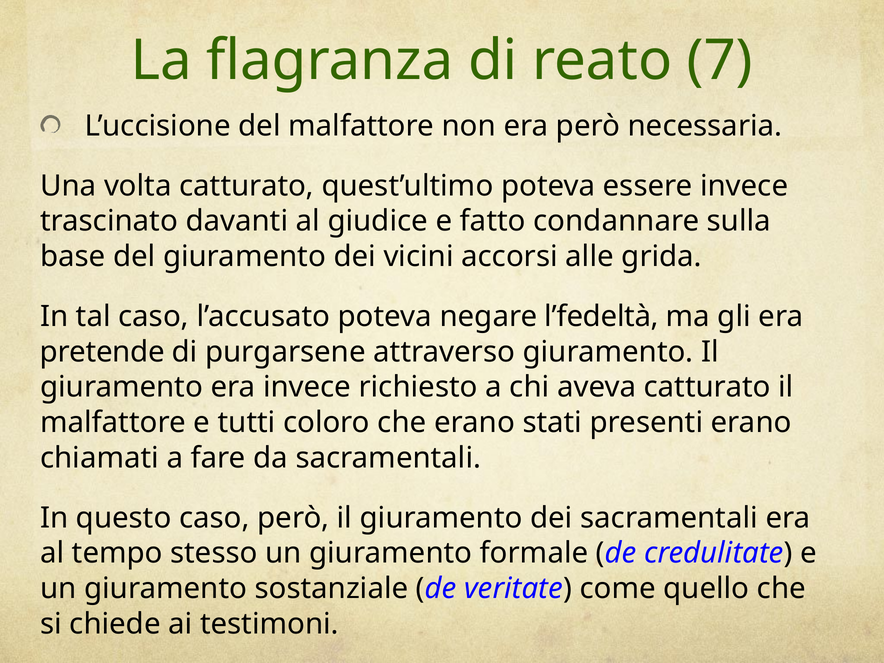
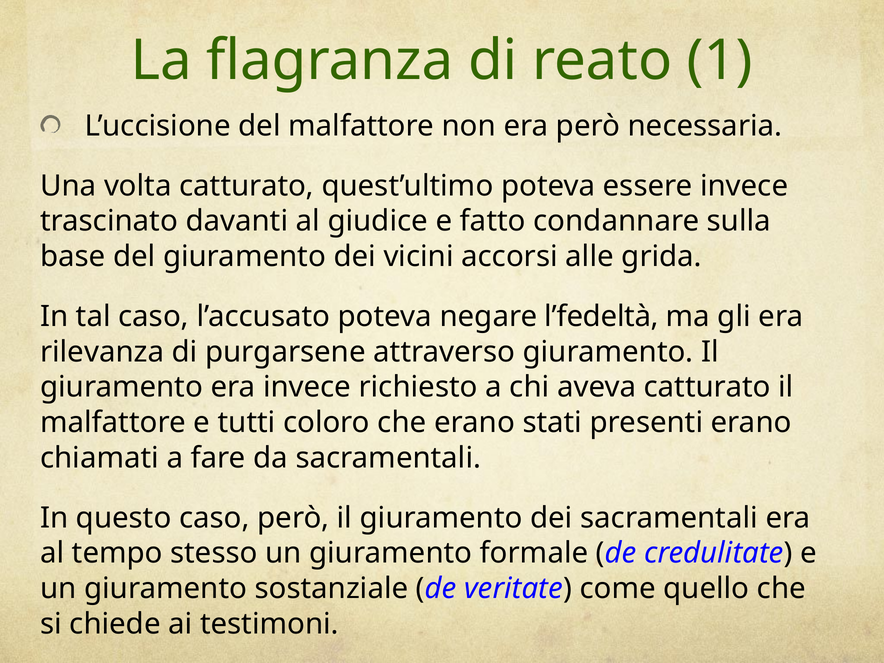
7: 7 -> 1
pretende: pretende -> rilevanza
